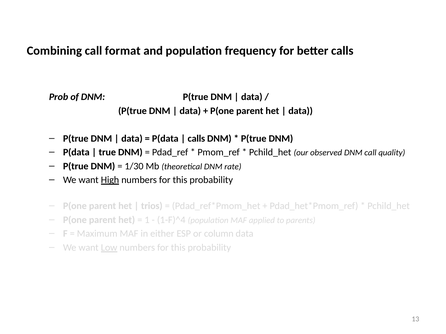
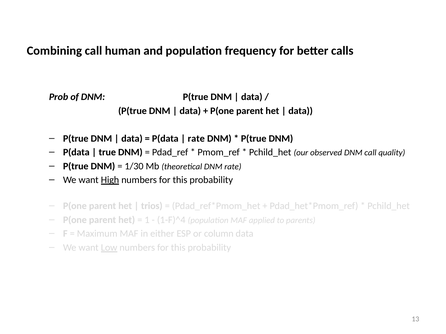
format: format -> human
calls at (196, 139): calls -> rate
